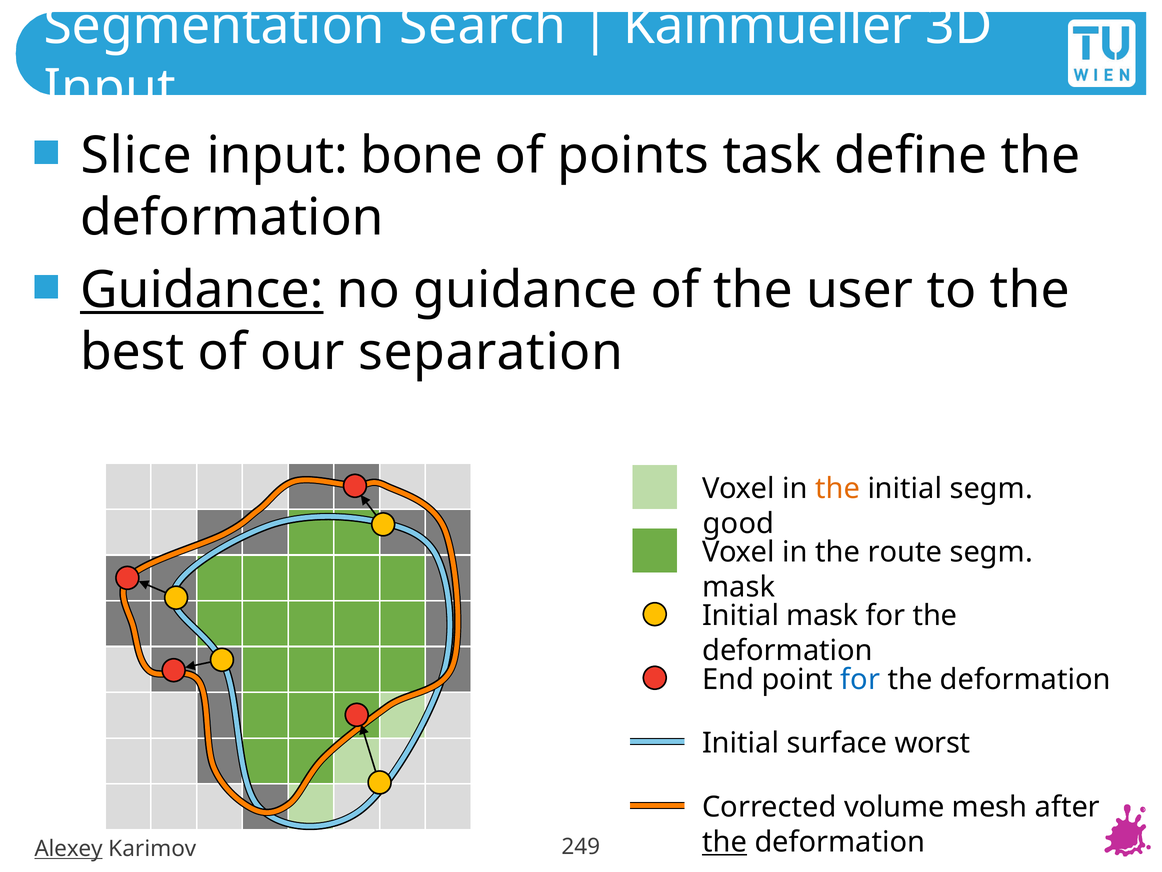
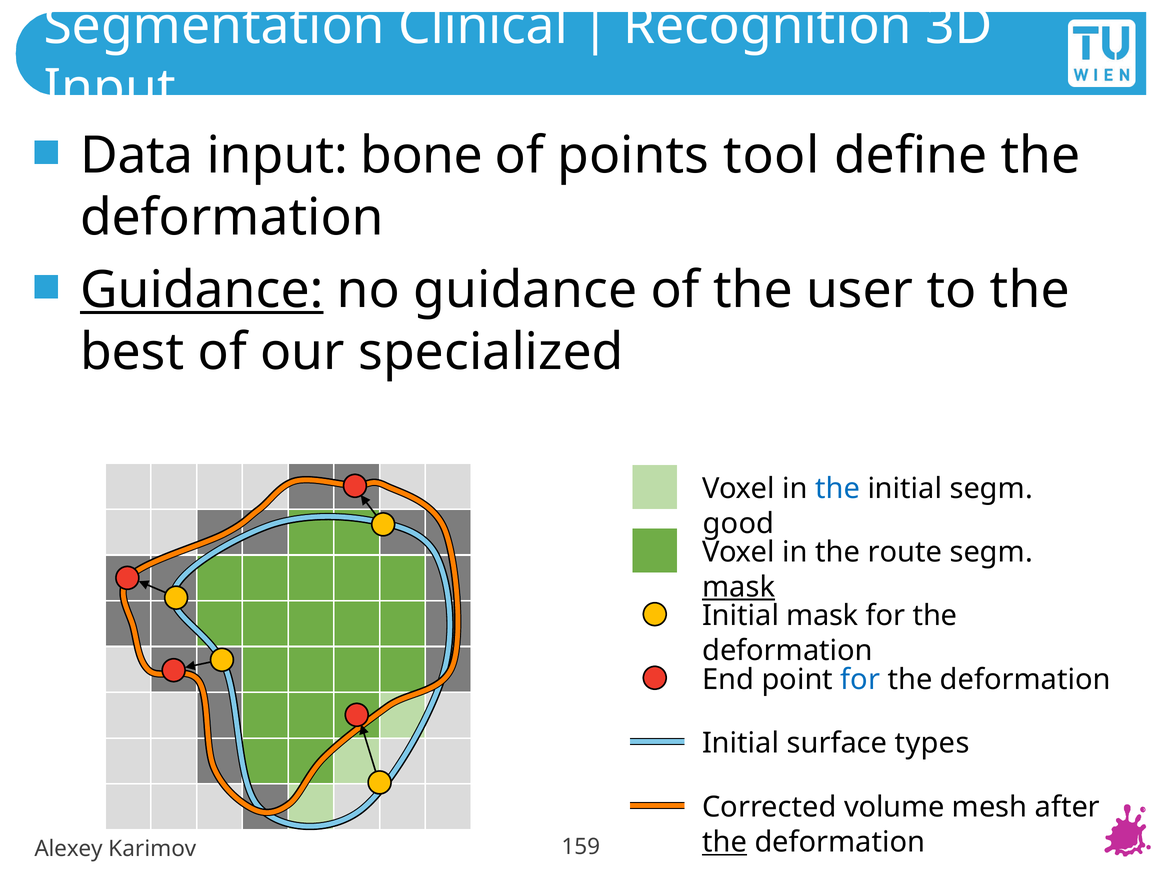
Search: Search -> Clinical
Kainmüeller: Kainmüeller -> Recognition
Slice: Slice -> Data
task: task -> tool
separation: separation -> specialized
the at (838, 488) colour: orange -> blue
mask at (739, 587) underline: none -> present
worst: worst -> types
Alexey underline: present -> none
249: 249 -> 159
